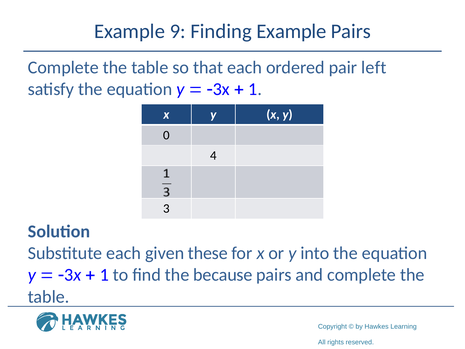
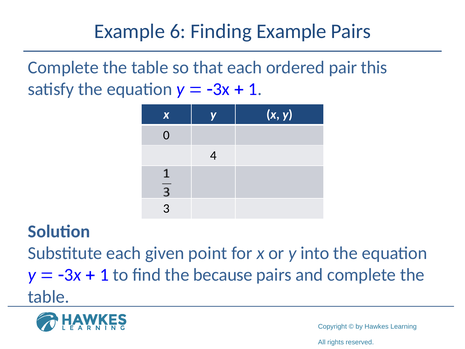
9: 9 -> 6
left: left -> this
these: these -> point
